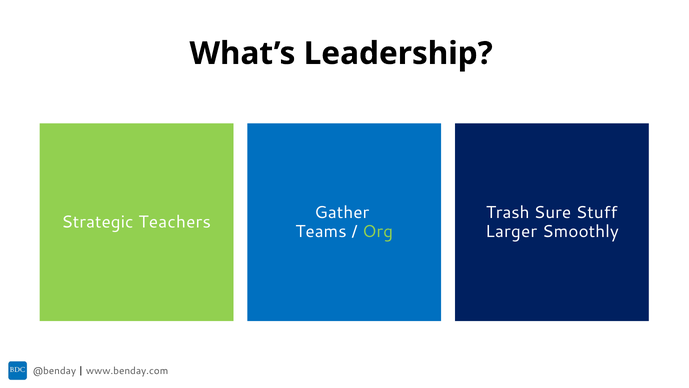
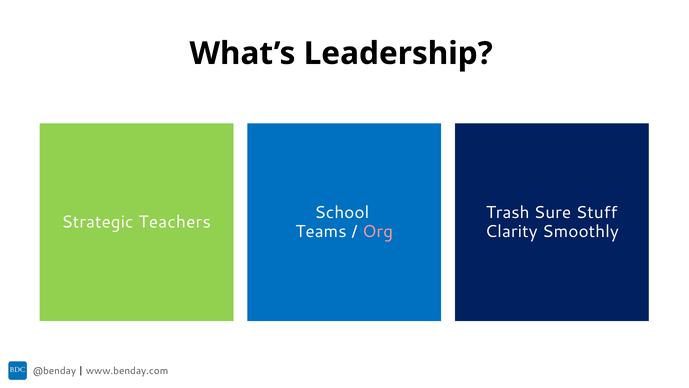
Gather: Gather -> School
Org colour: light green -> pink
Larger: Larger -> Clarity
